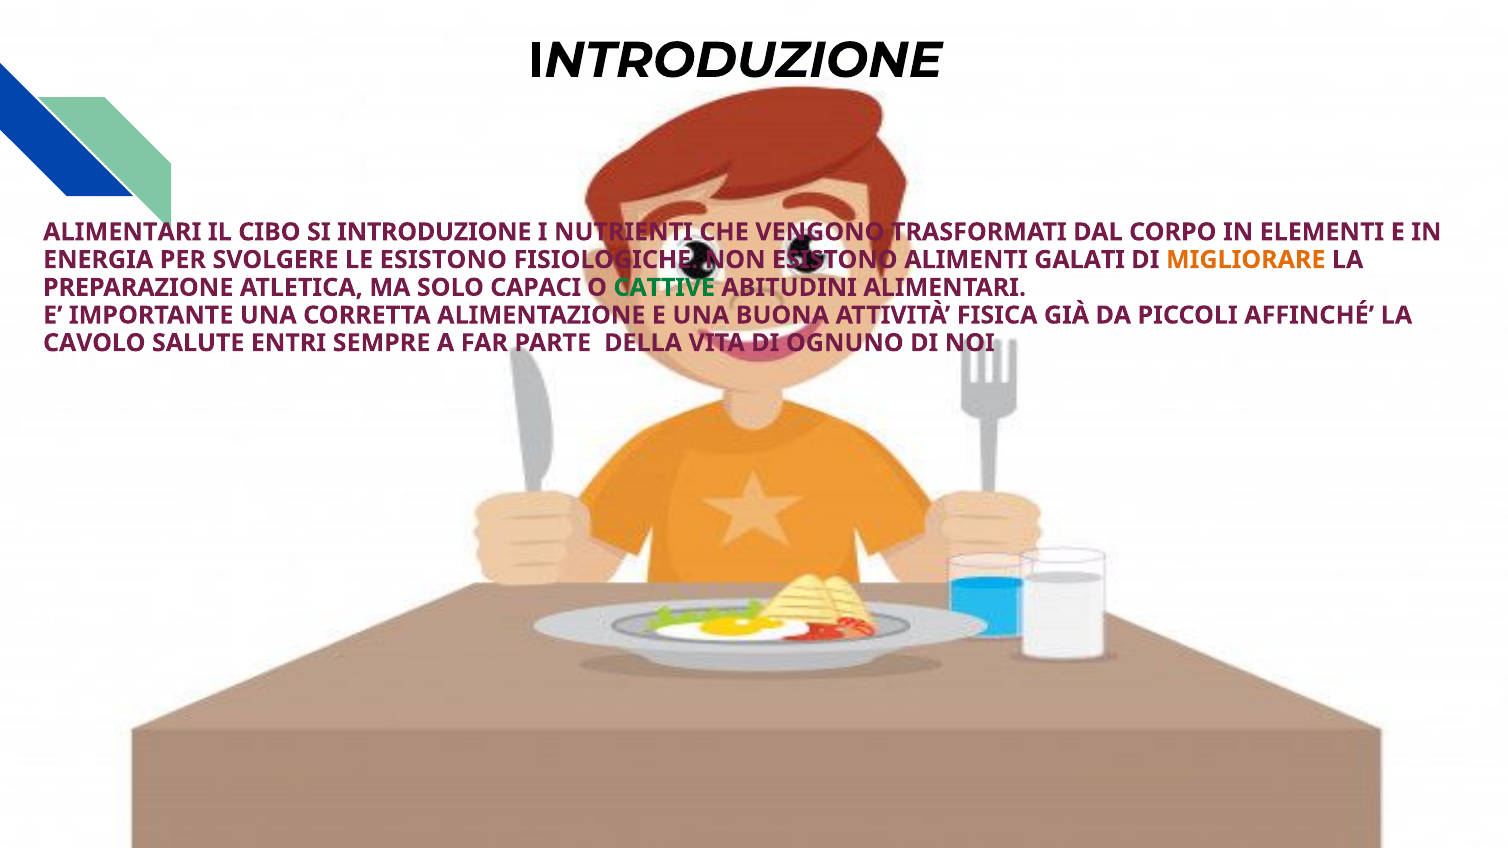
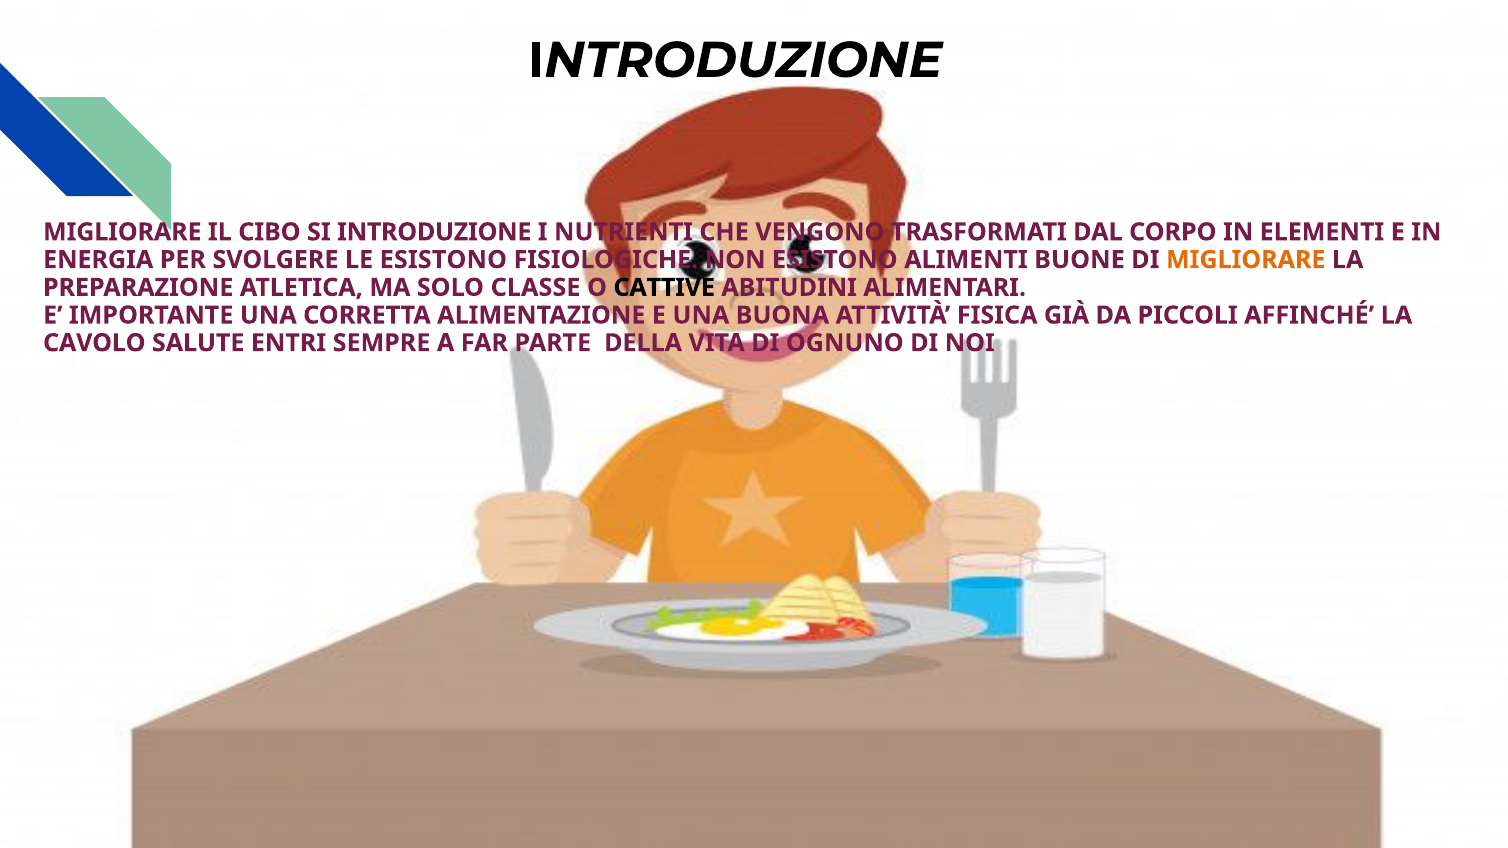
ALIMENTARI at (122, 232): ALIMENTARI -> MIGLIORARE
GALATI: GALATI -> BUONE
CAPACI: CAPACI -> CLASSE
CATTIVE colour: green -> black
